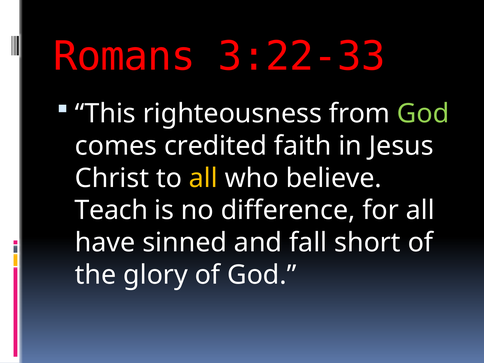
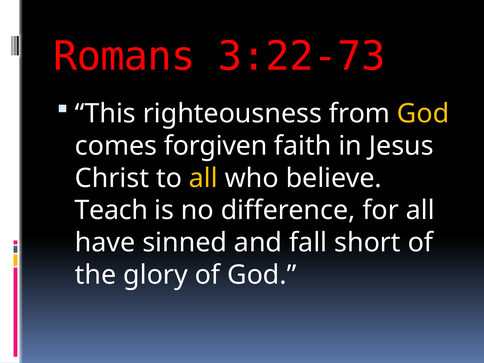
3:22-33: 3:22-33 -> 3:22-73
God at (423, 114) colour: light green -> yellow
credited: credited -> forgiven
